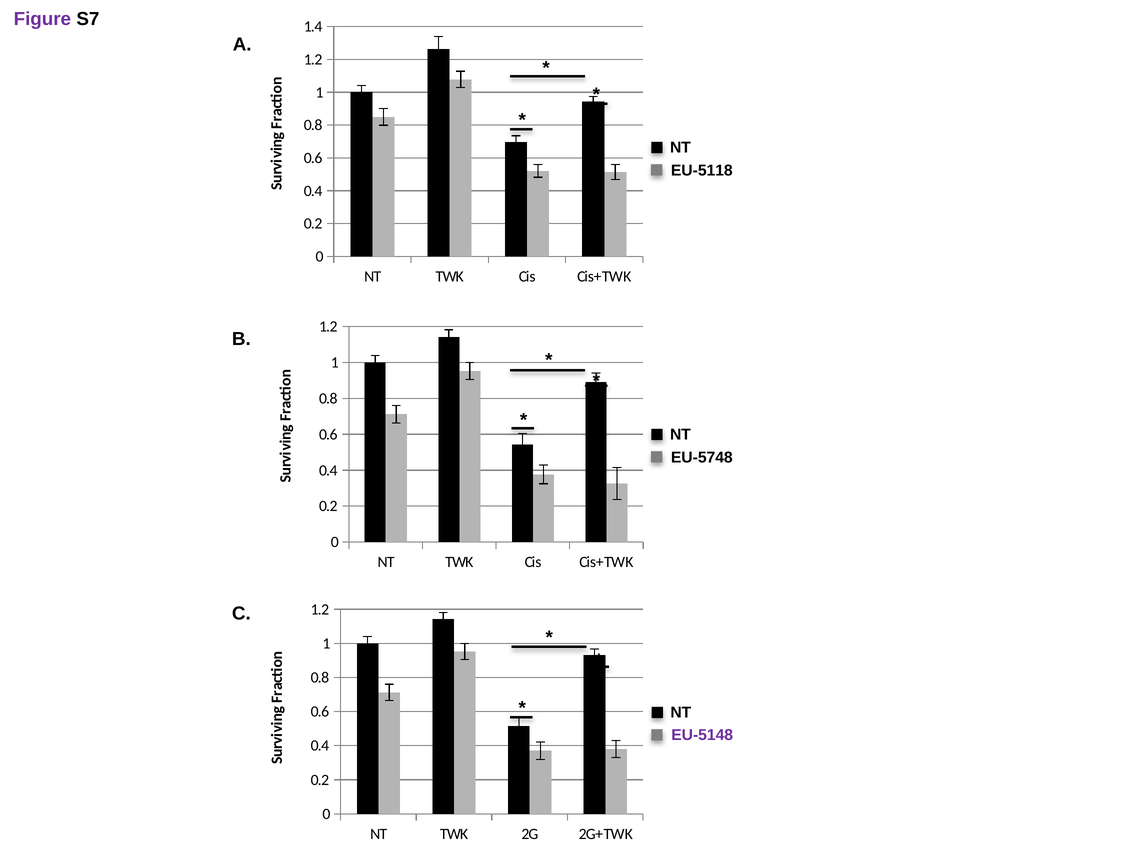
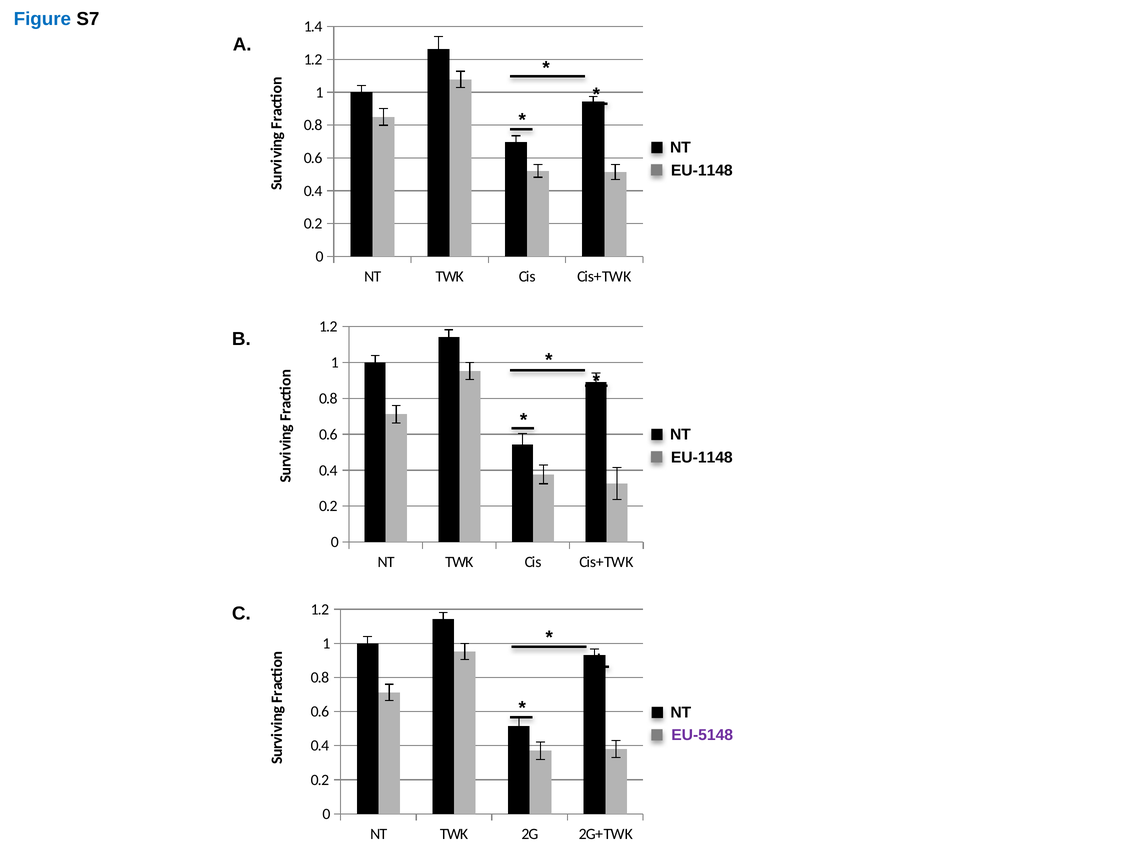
Figure colour: purple -> blue
EU-5118 at (702, 170): EU-5118 -> EU-1148
EU-5748 at (702, 457): EU-5748 -> EU-1148
